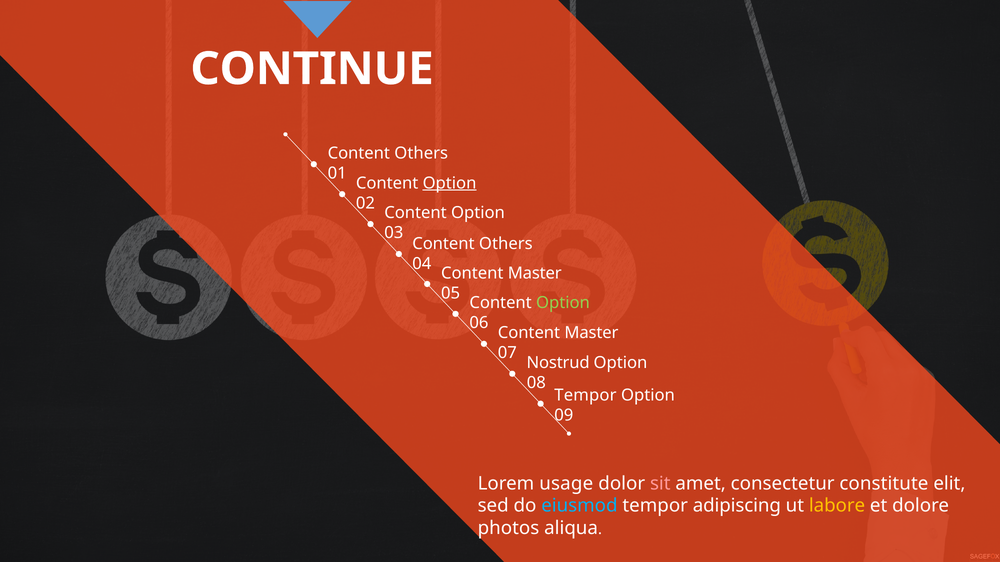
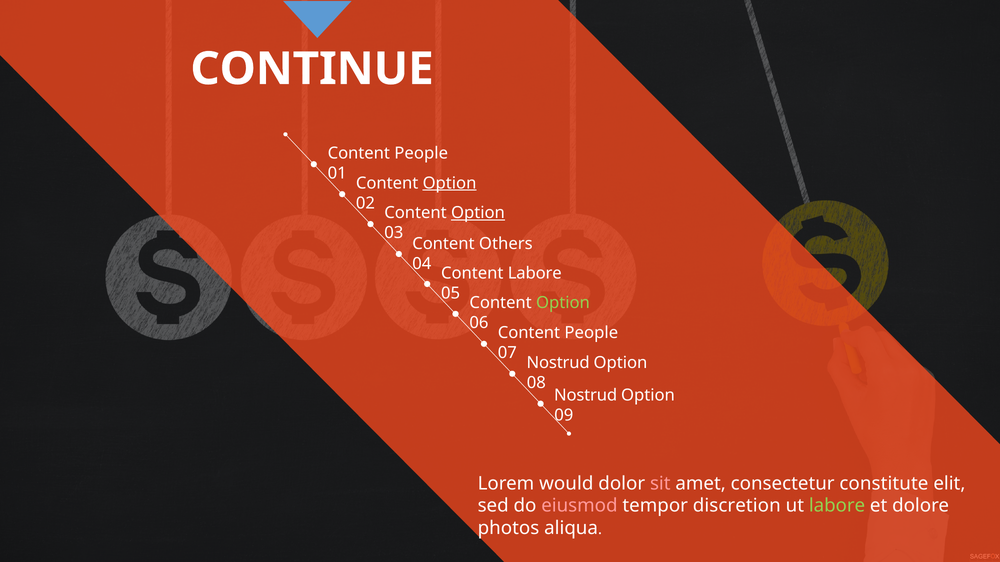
Others at (421, 154): Others -> People
Option at (478, 213) underline: none -> present
Master at (535, 273): Master -> Labore
Master at (591, 333): Master -> People
Tempor at (585, 395): Tempor -> Nostrud
usage: usage -> would
eiusmod colour: light blue -> pink
adipiscing: adipiscing -> discretion
labore at (837, 506) colour: yellow -> light green
